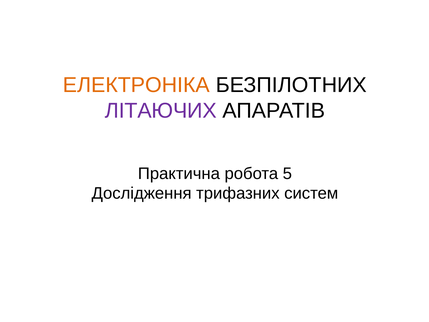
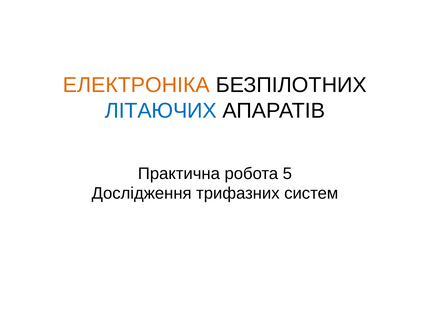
ЛІТАЮЧИХ colour: purple -> blue
